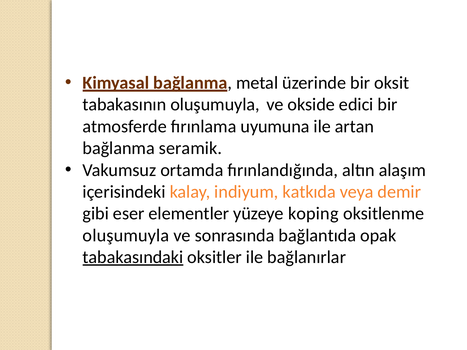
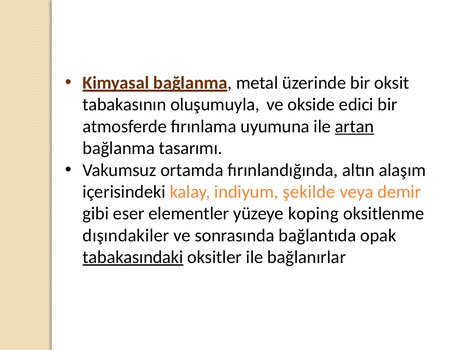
artan underline: none -> present
seramik: seramik -> tasarımı
katkıda: katkıda -> şekilde
oluşumuyla at (126, 236): oluşumuyla -> dışındakiler
